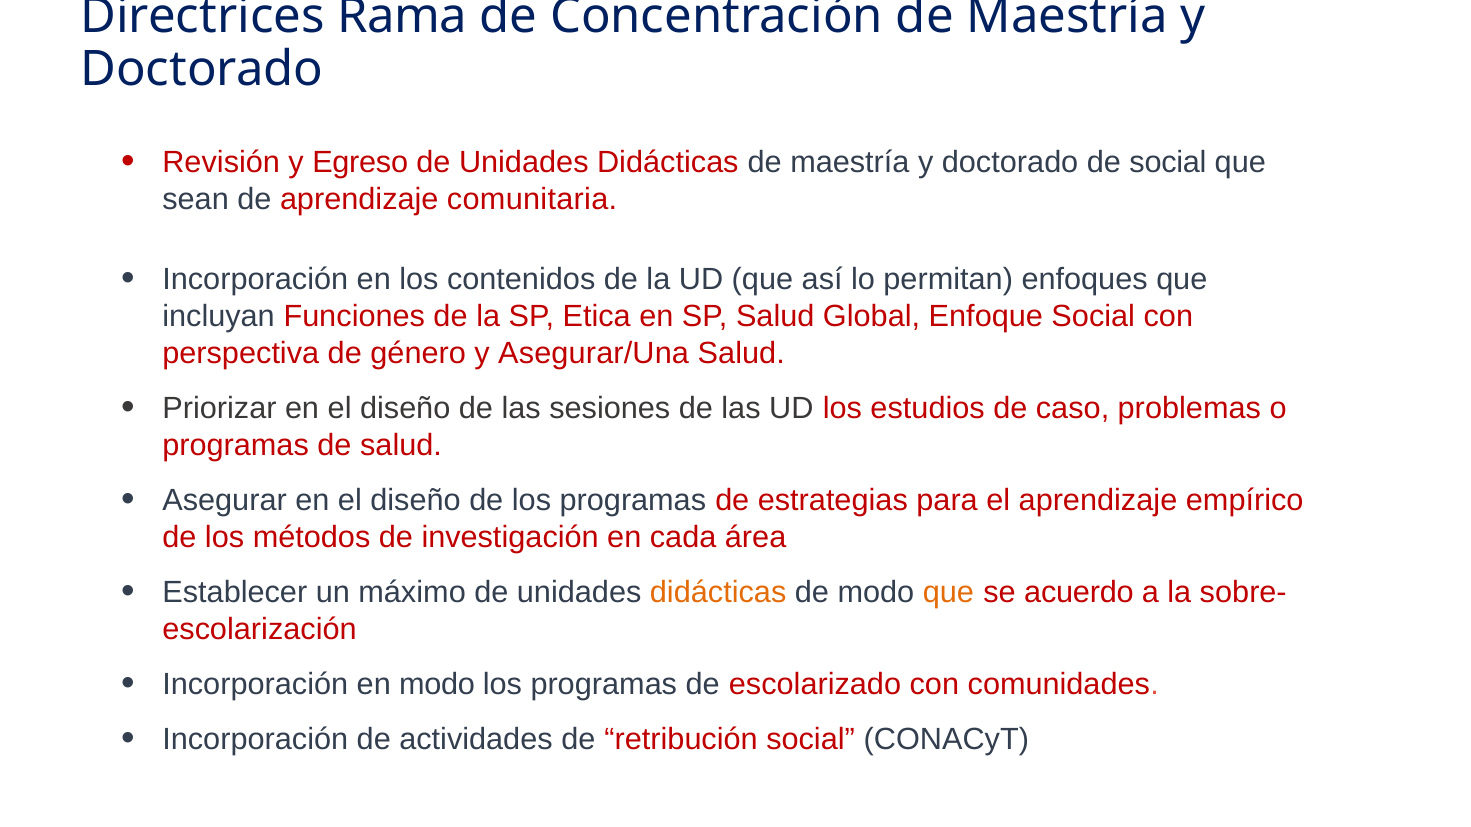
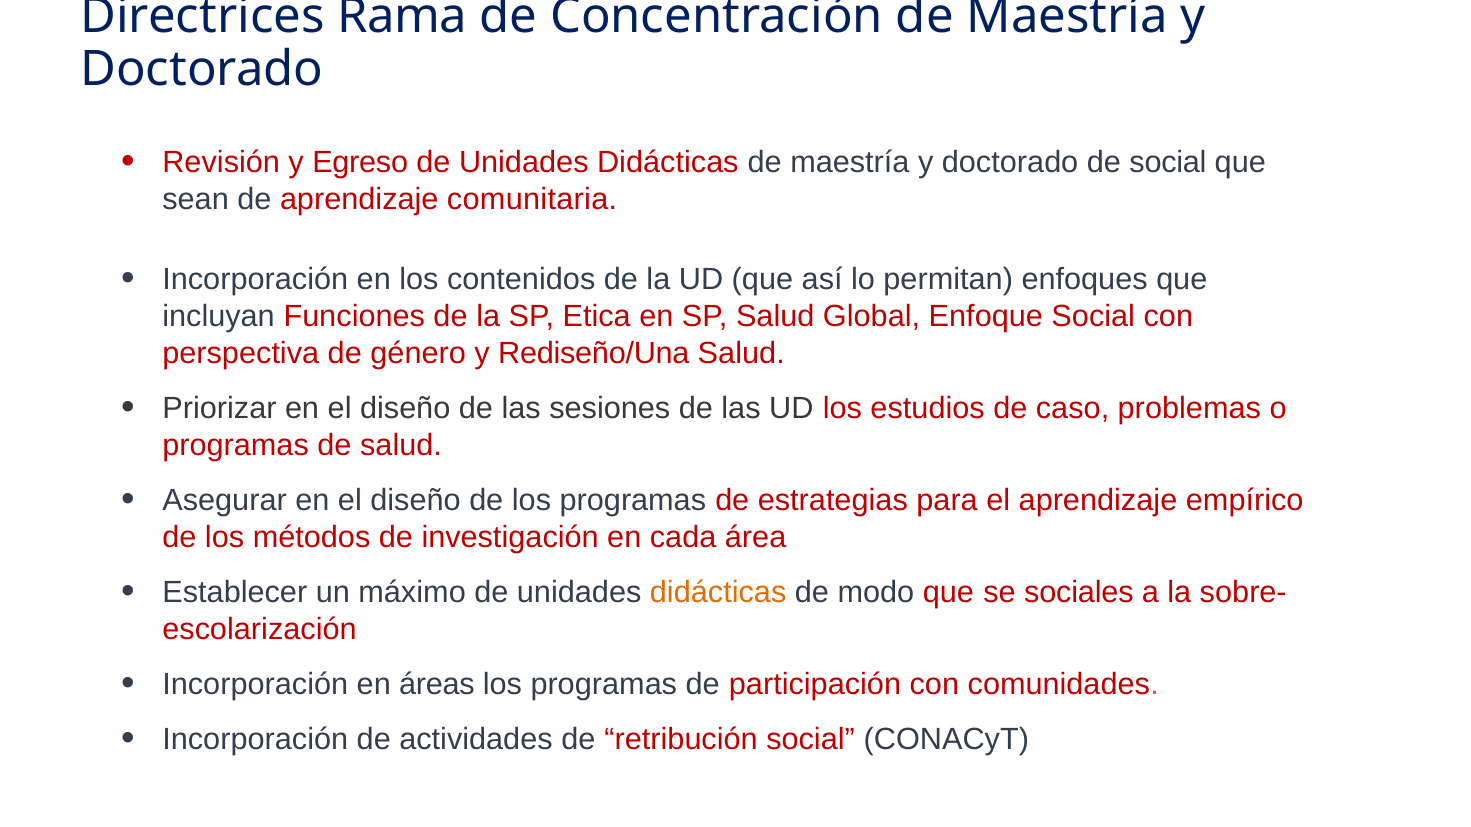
Asegurar/Una: Asegurar/Una -> Rediseño/Una
que at (948, 593) colour: orange -> red
acuerdo: acuerdo -> sociales
en modo: modo -> áreas
escolarizado: escolarizado -> participación
